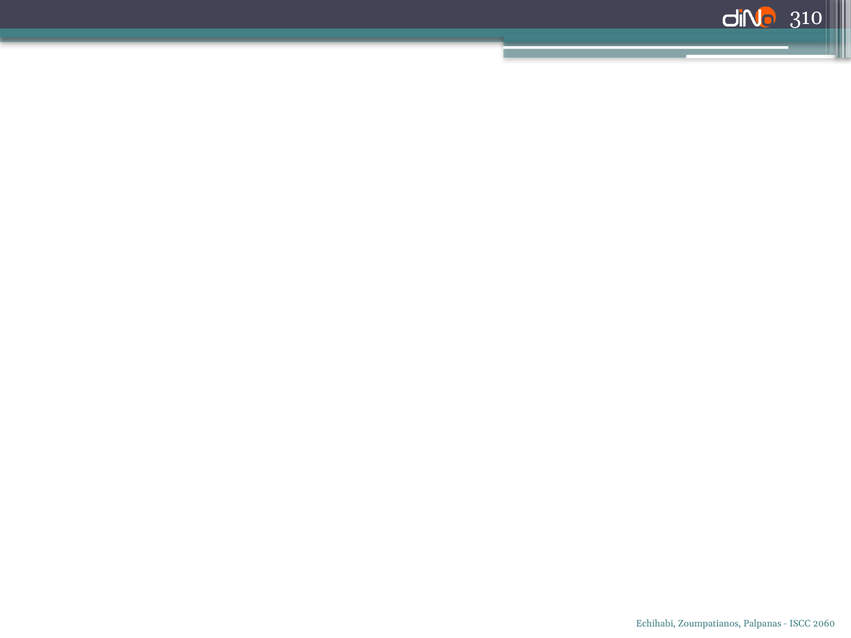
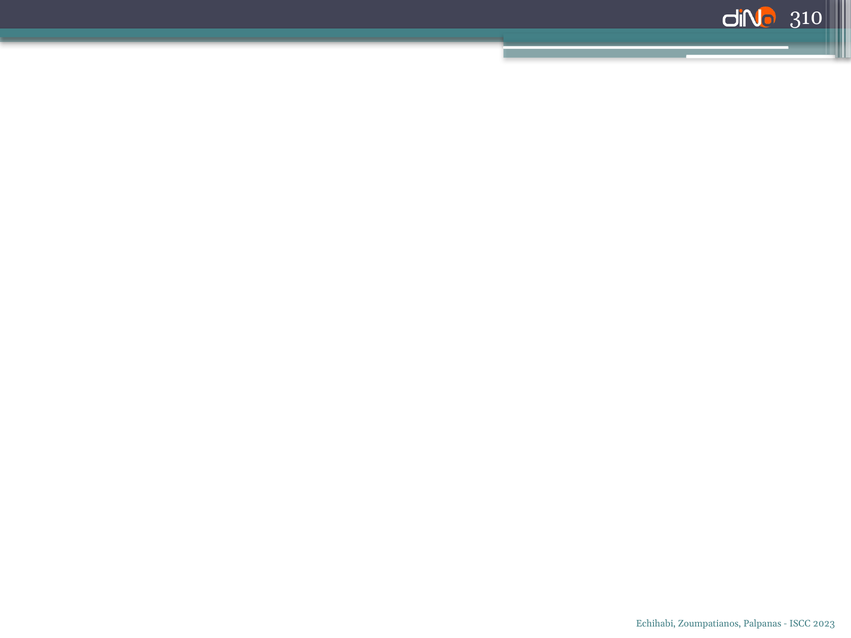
2060: 2060 -> 2023
